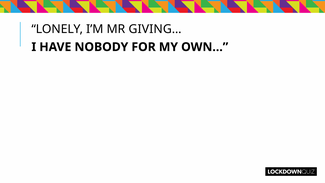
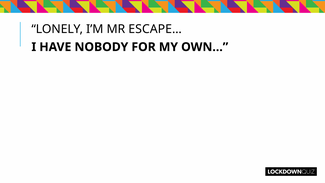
GIVING…: GIVING… -> ESCAPE…
